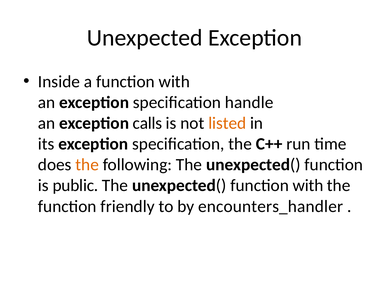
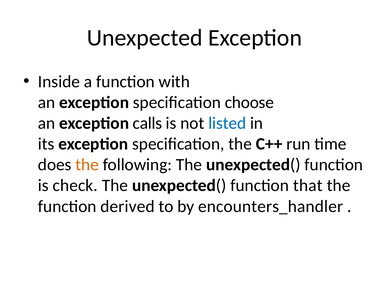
handle: handle -> choose
listed colour: orange -> blue
public: public -> check
unexpected( function with: with -> that
friendly: friendly -> derived
